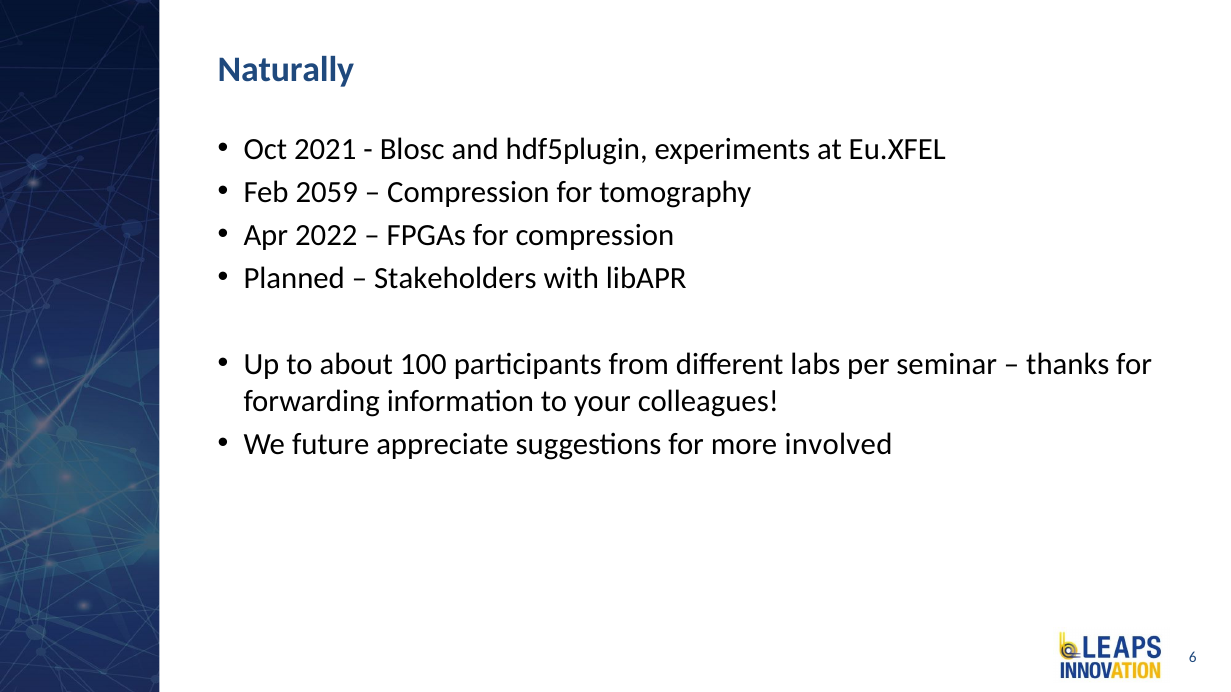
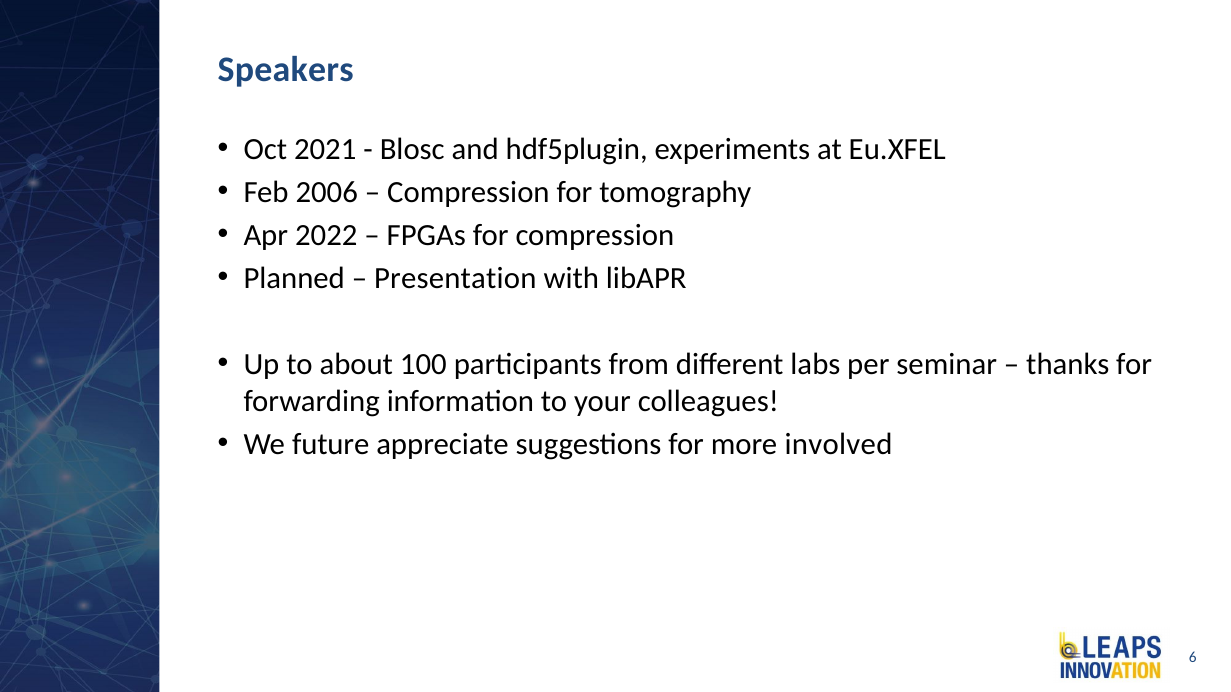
Naturally: Naturally -> Speakers
2059: 2059 -> 2006
Stakeholders: Stakeholders -> Presentation
